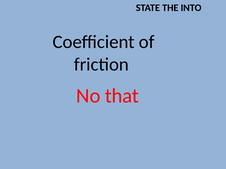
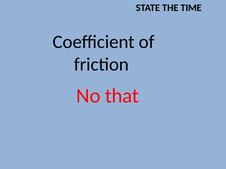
INTO: INTO -> TIME
